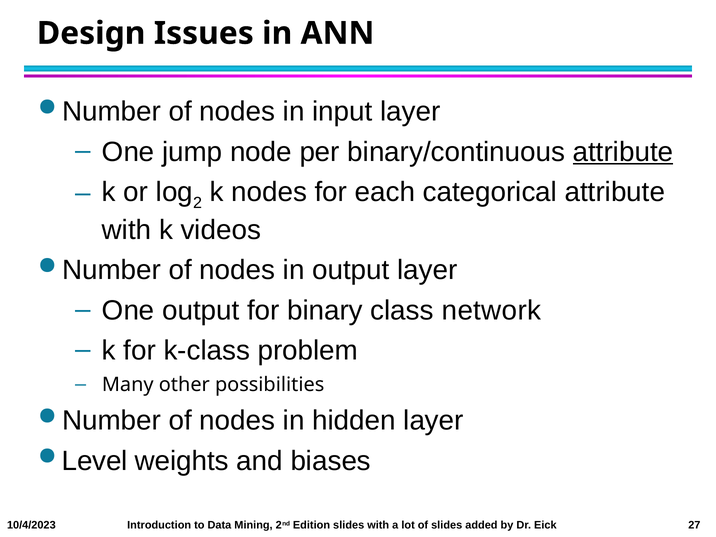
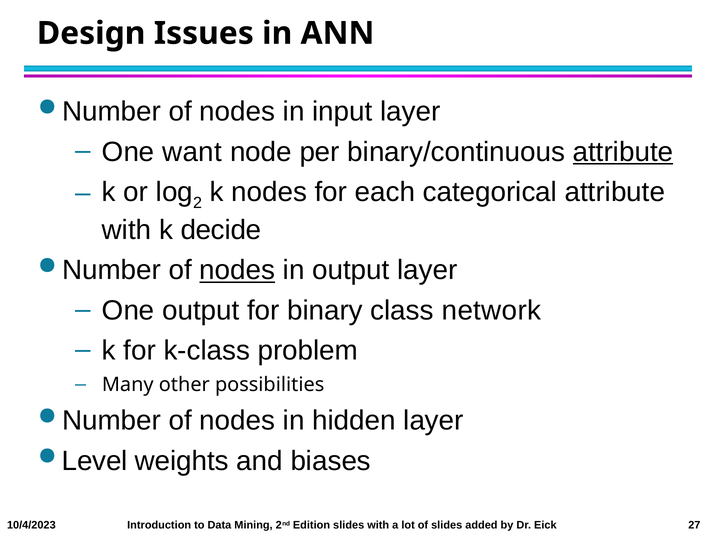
jump: jump -> want
videos: videos -> decide
nodes at (237, 270) underline: none -> present
